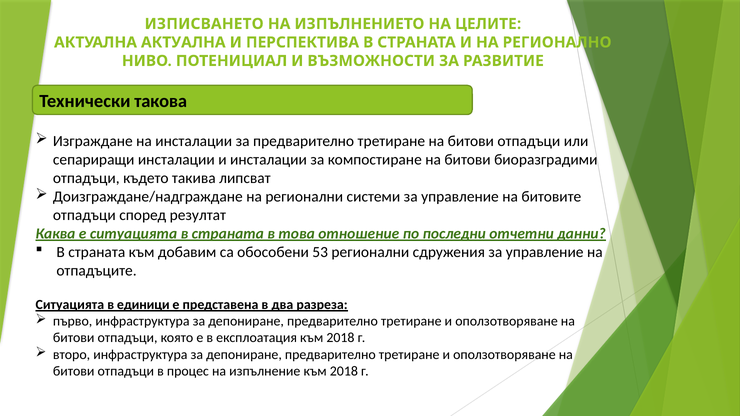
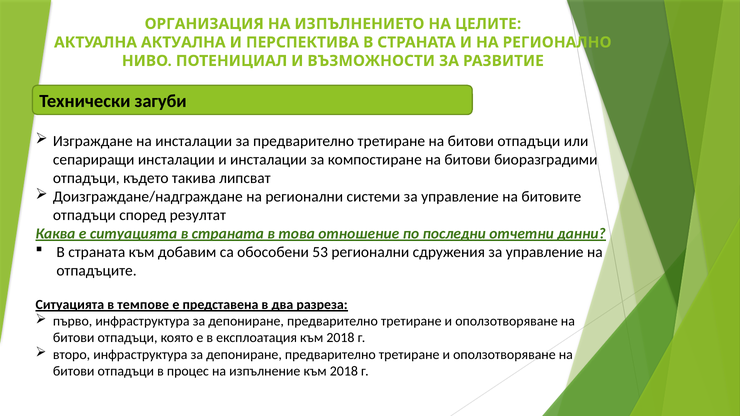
ИЗПИСВАНЕТО: ИЗПИСВАНЕТО -> ОРГАНИЗАЦИЯ
такова: такова -> загуби
единици: единици -> темпове
